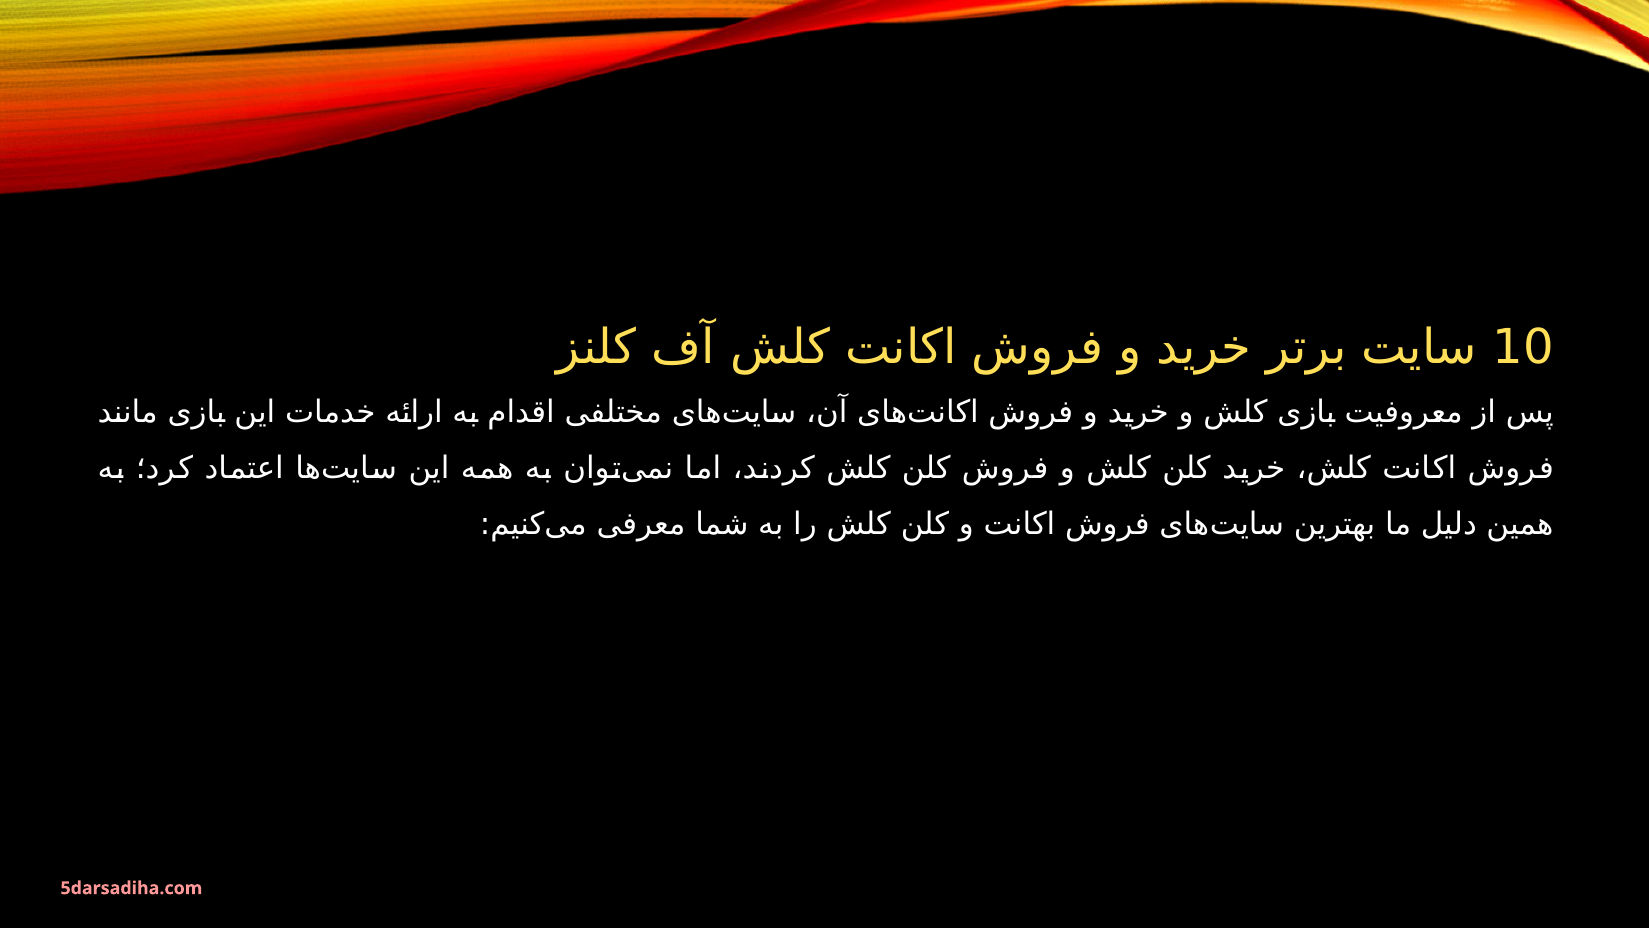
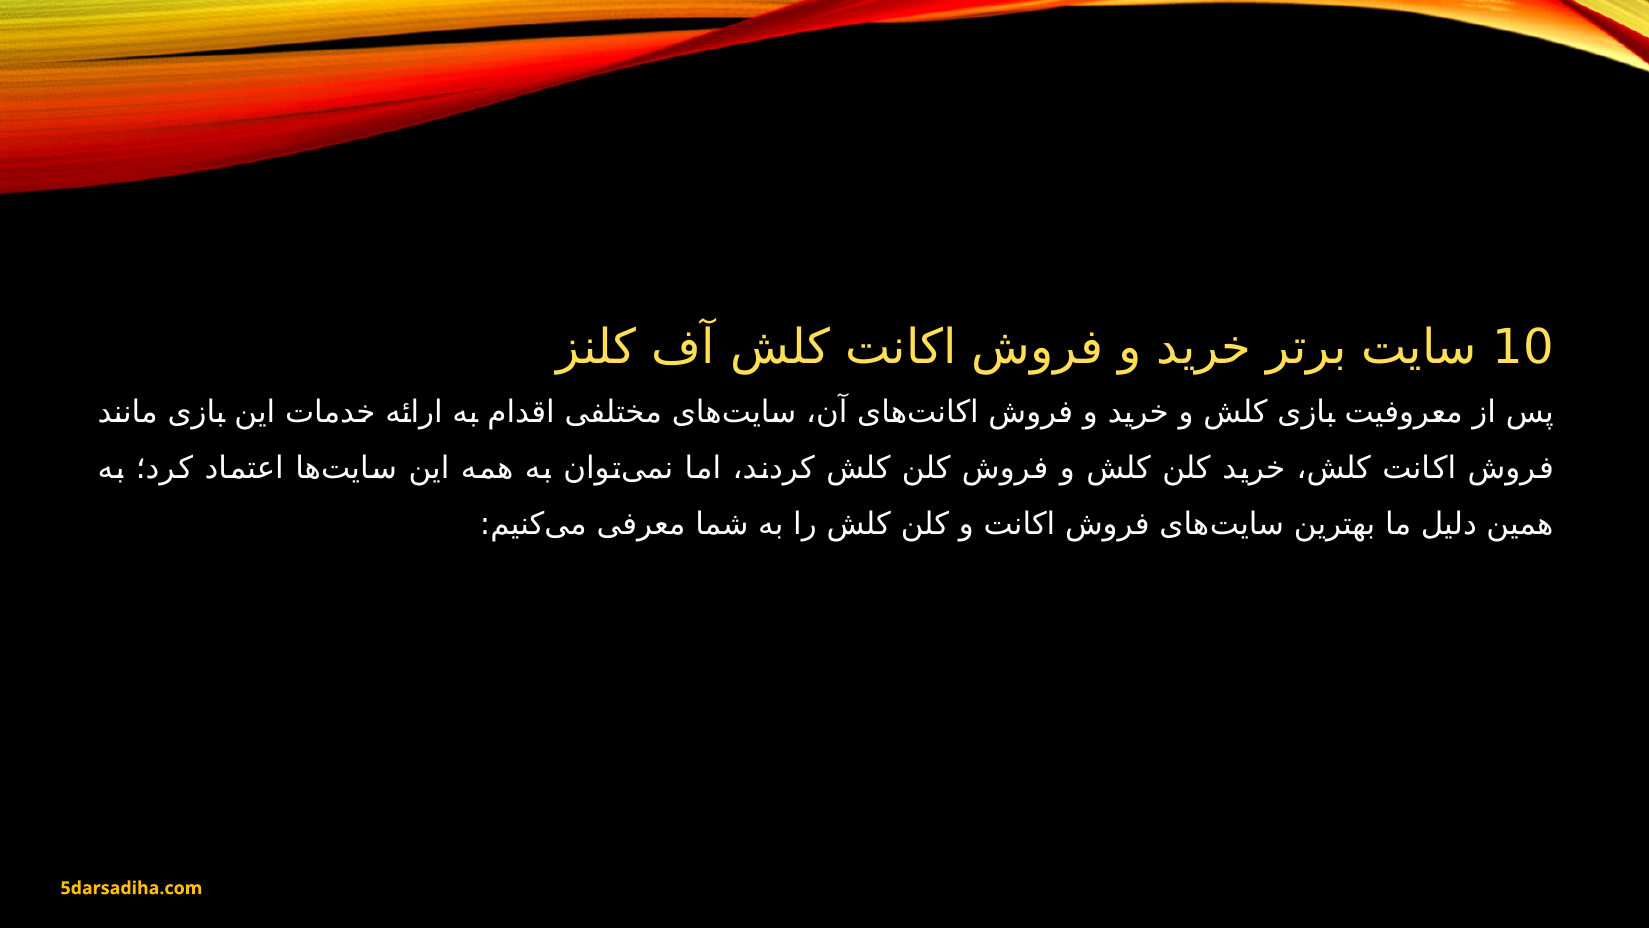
5darsadiha.com colour: pink -> yellow
